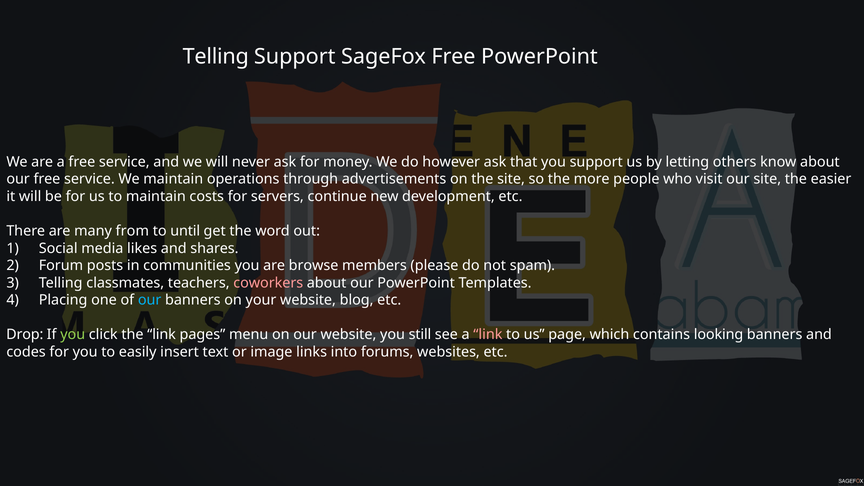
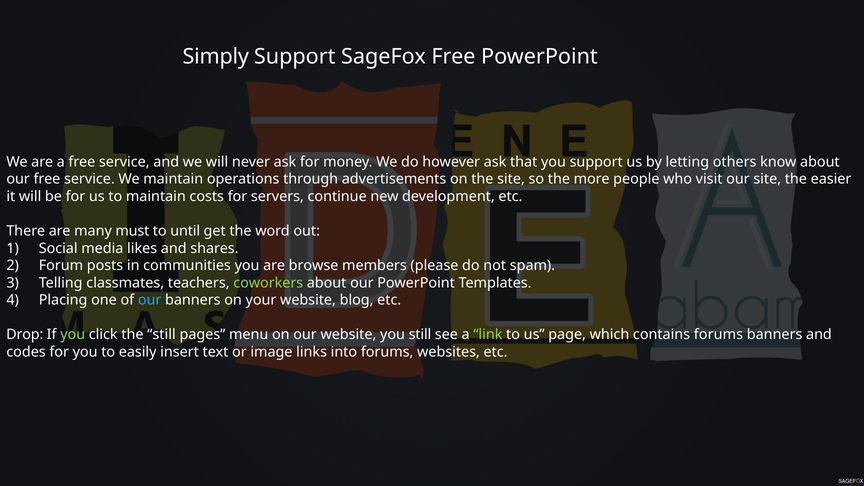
Telling at (216, 57): Telling -> Simply
from: from -> must
coworkers colour: pink -> light green
the link: link -> still
link at (488, 335) colour: pink -> light green
contains looking: looking -> forums
